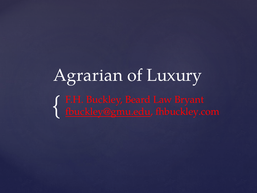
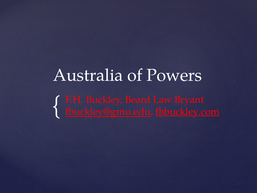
Agrarian: Agrarian -> Australia
Luxury: Luxury -> Powers
fhbuckley.com underline: none -> present
